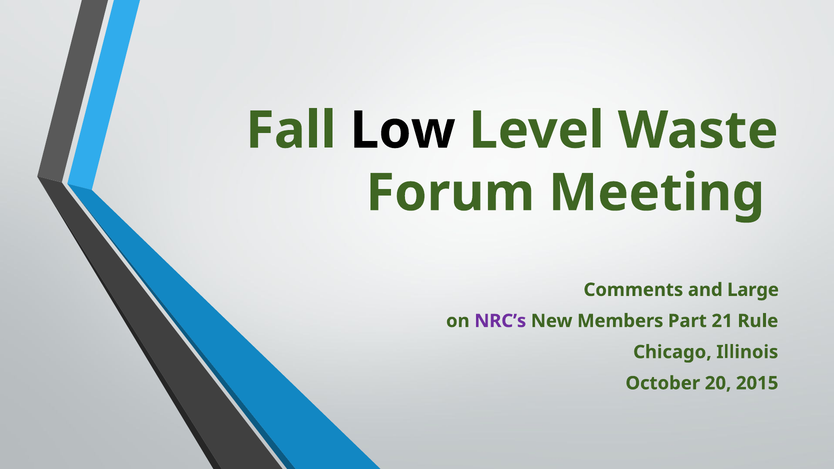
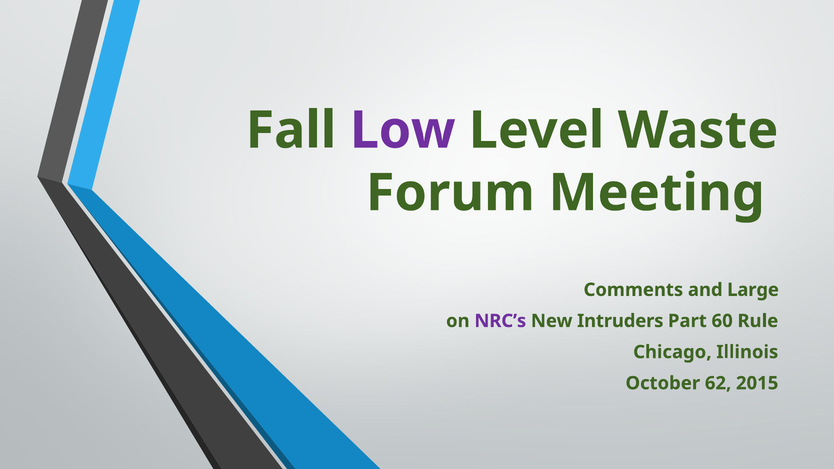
Low colour: black -> purple
Members: Members -> Intruders
21: 21 -> 60
20: 20 -> 62
